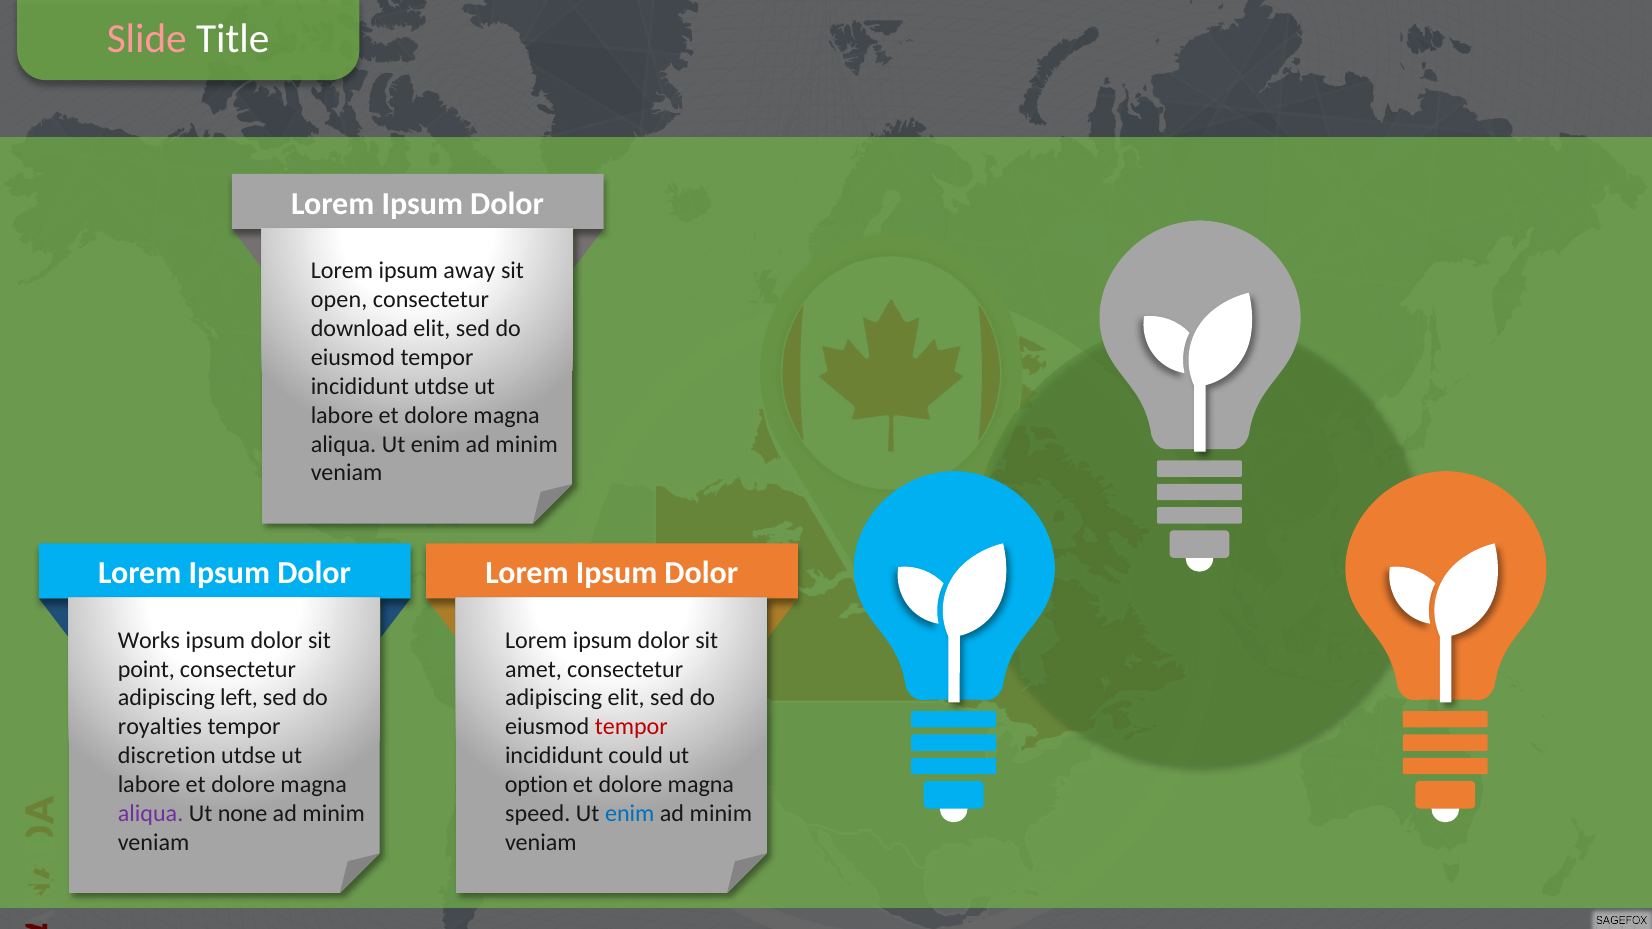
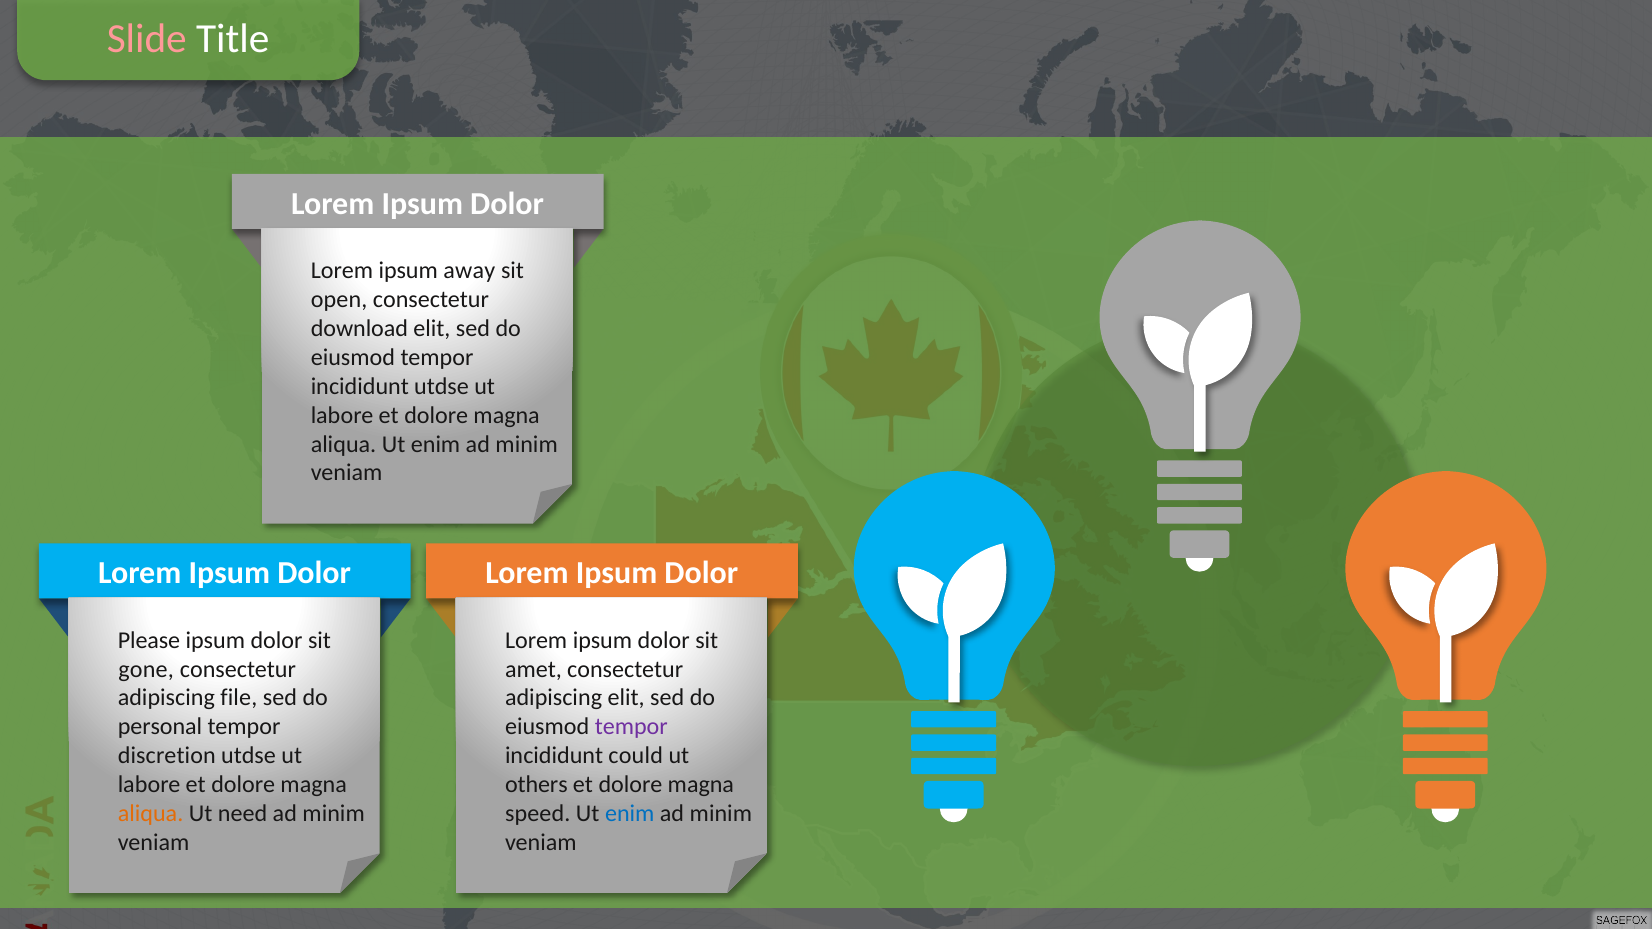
Works: Works -> Please
point: point -> gone
left: left -> file
royalties: royalties -> personal
tempor at (631, 727) colour: red -> purple
option: option -> others
aliqua at (151, 814) colour: purple -> orange
none: none -> need
